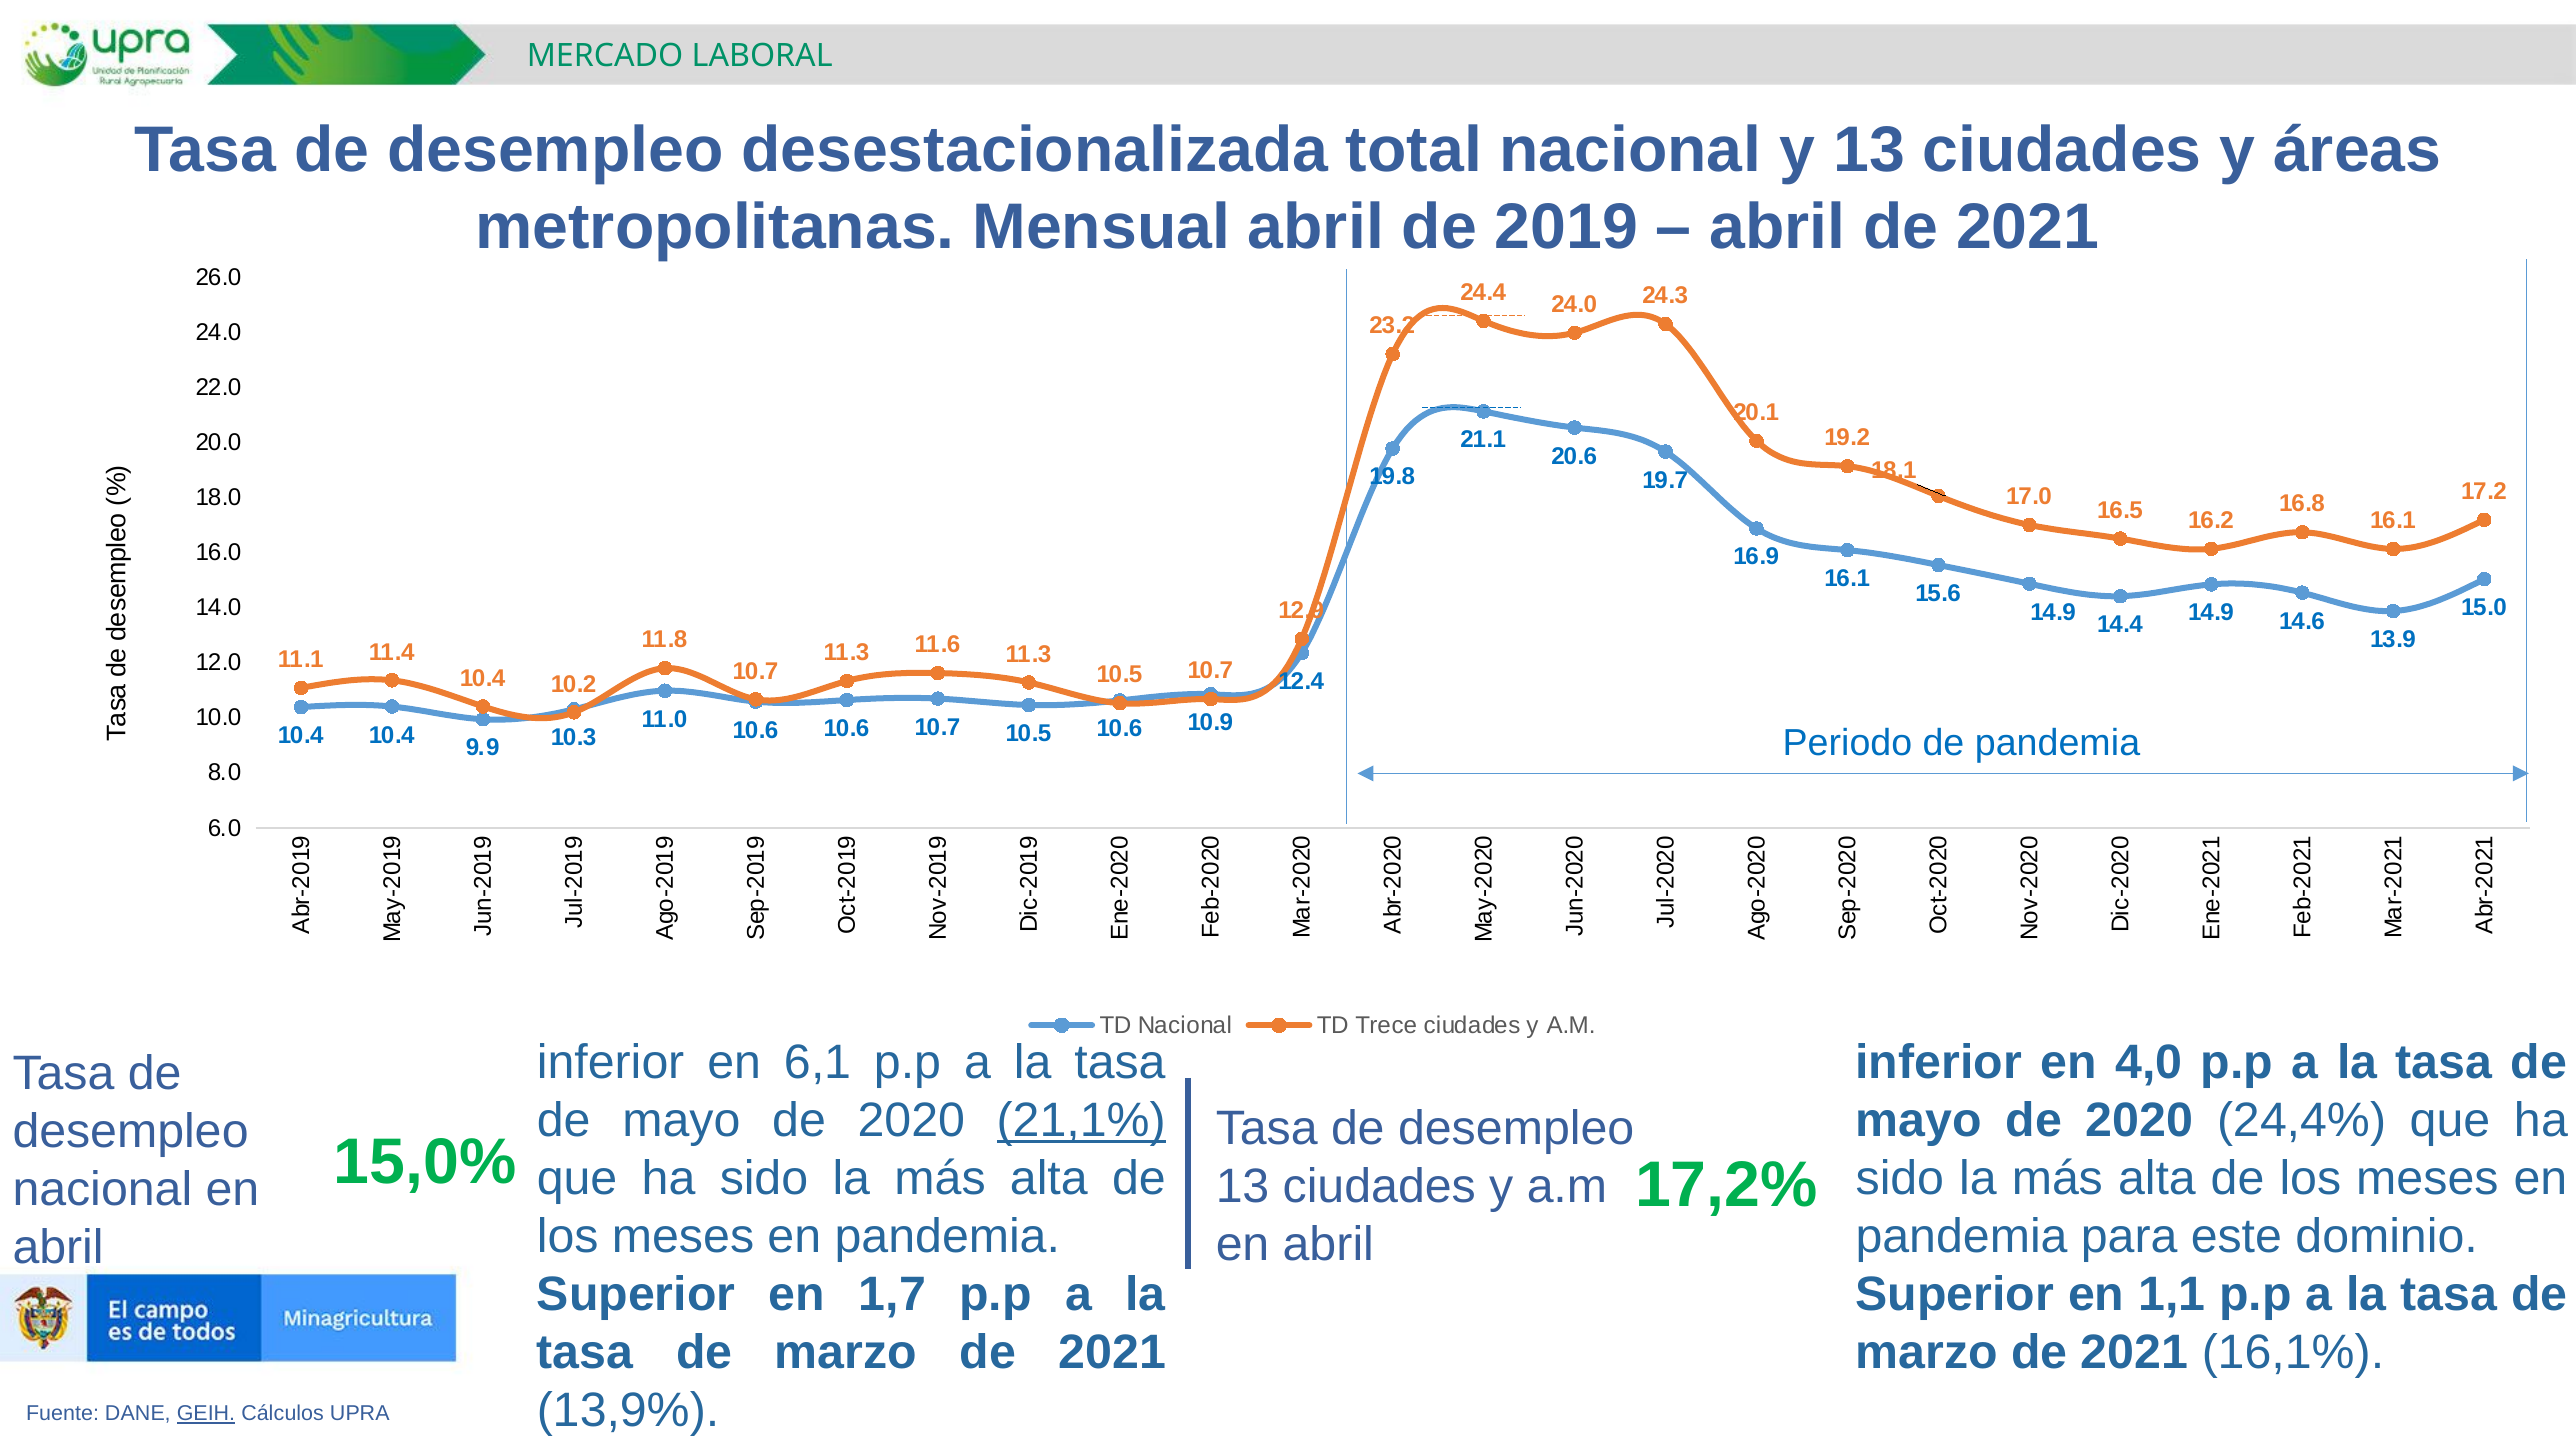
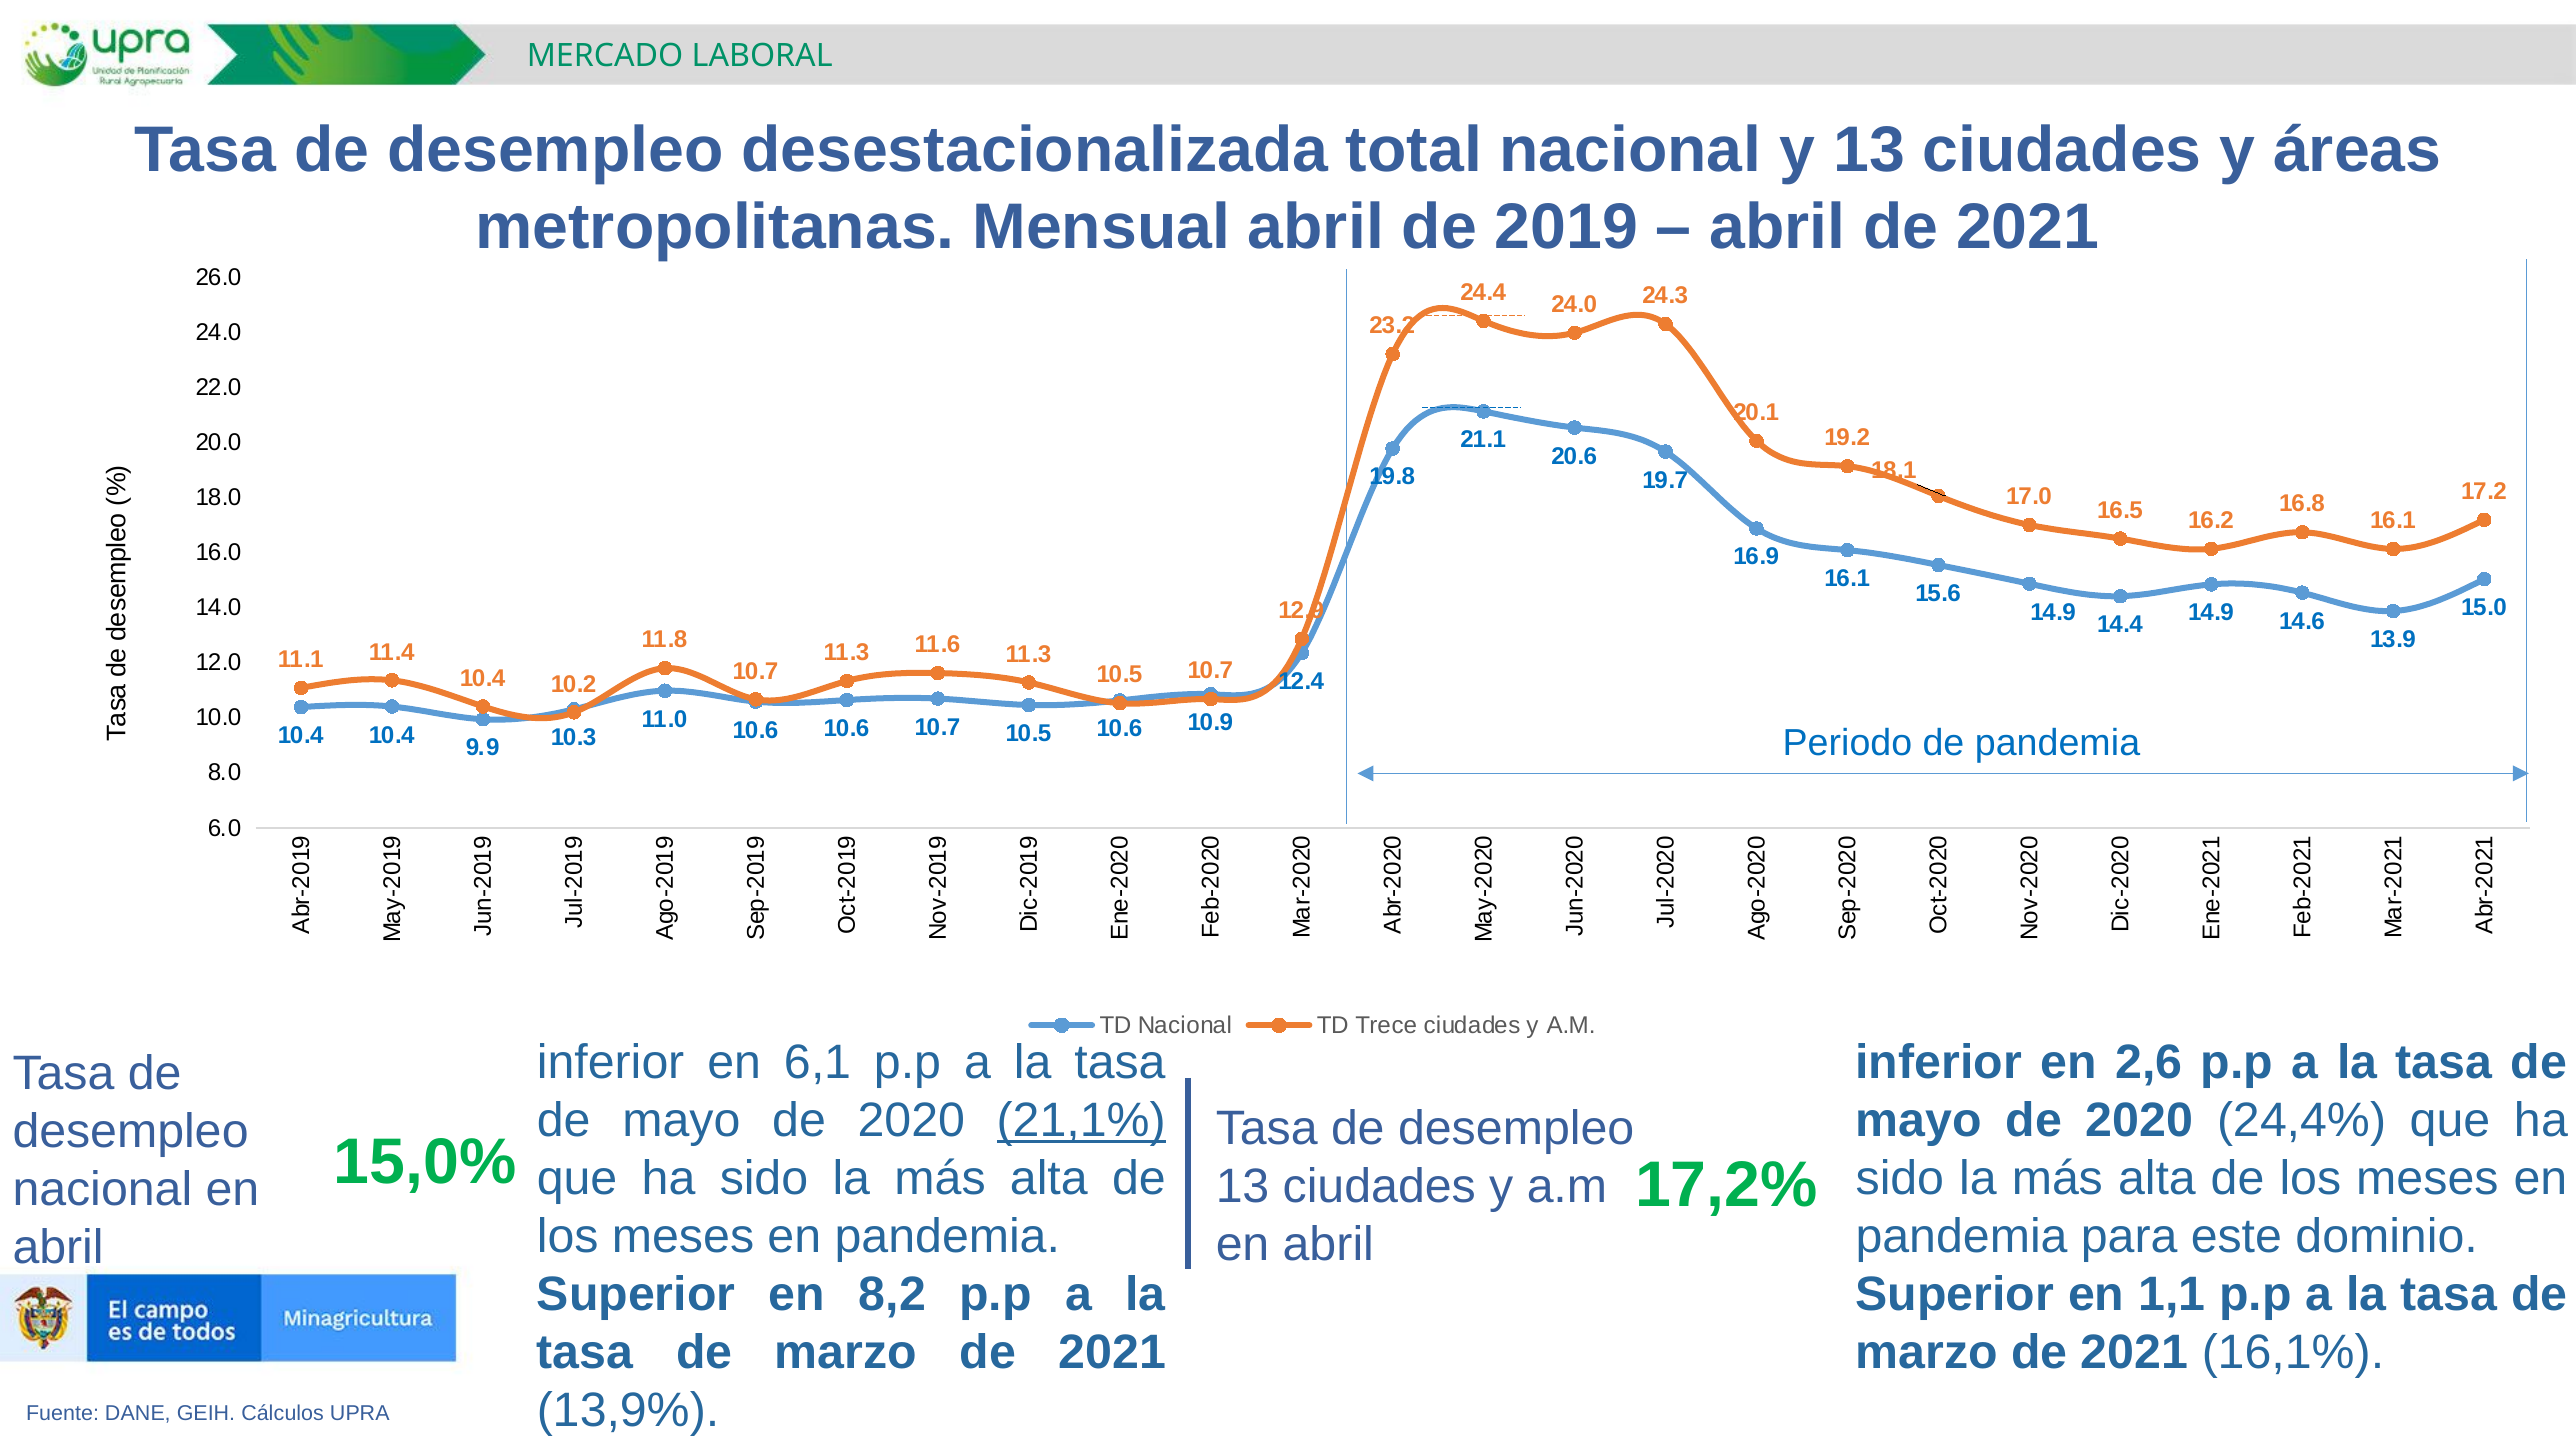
4,0: 4,0 -> 2,6
1,7: 1,7 -> 8,2
GEIH underline: present -> none
